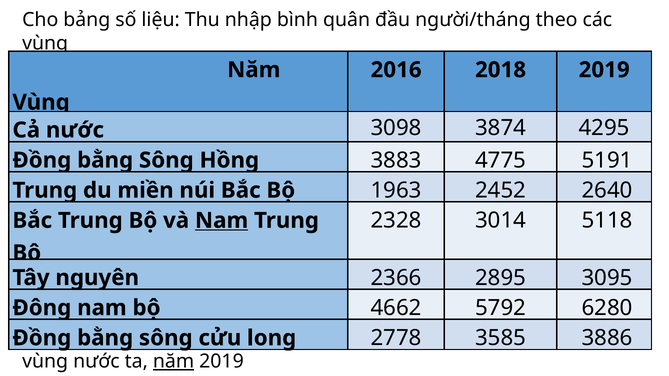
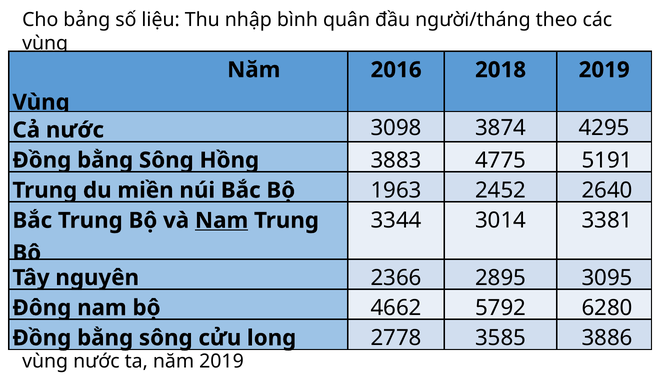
2328: 2328 -> 3344
5118: 5118 -> 3381
năm at (174, 362) underline: present -> none
